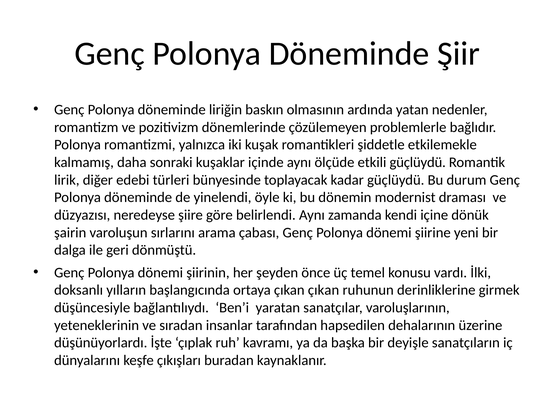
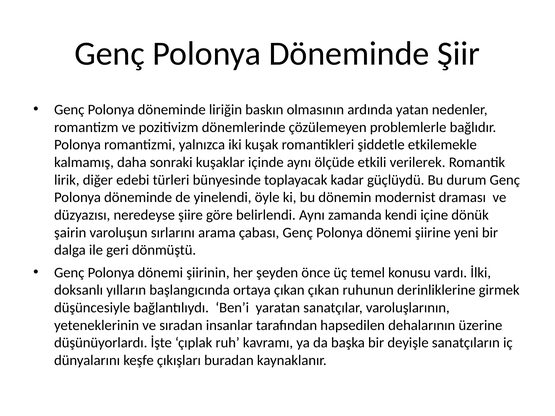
etkili güçlüydü: güçlüydü -> verilerek
